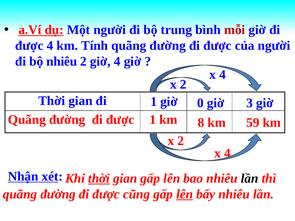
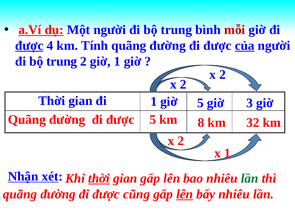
được at (29, 46) underline: none -> present
của underline: none -> present
nhiêu at (62, 61): nhiêu -> trung
giờ 4: 4 -> 1
4 at (223, 75): 4 -> 2
giờ 0: 0 -> 5
được 1: 1 -> 5
59: 59 -> 32
4 at (227, 153): 4 -> 1
lần at (250, 179) colour: black -> green
